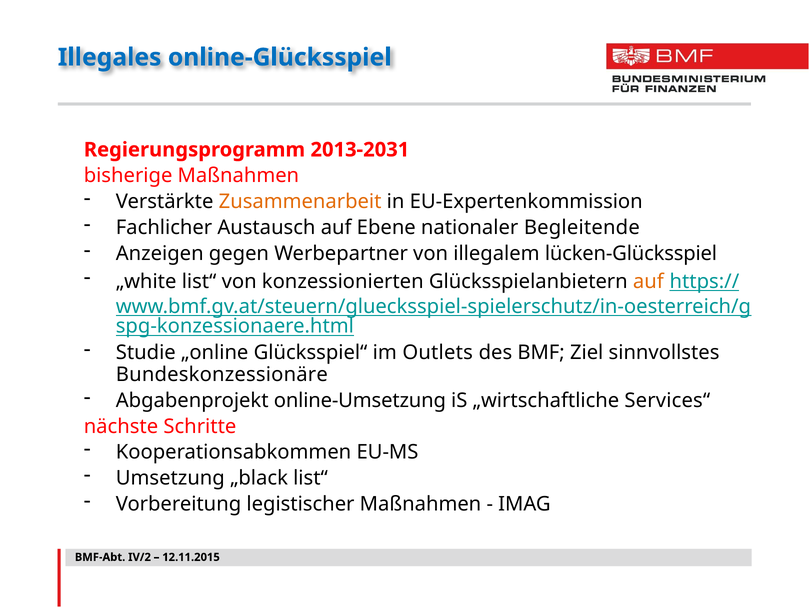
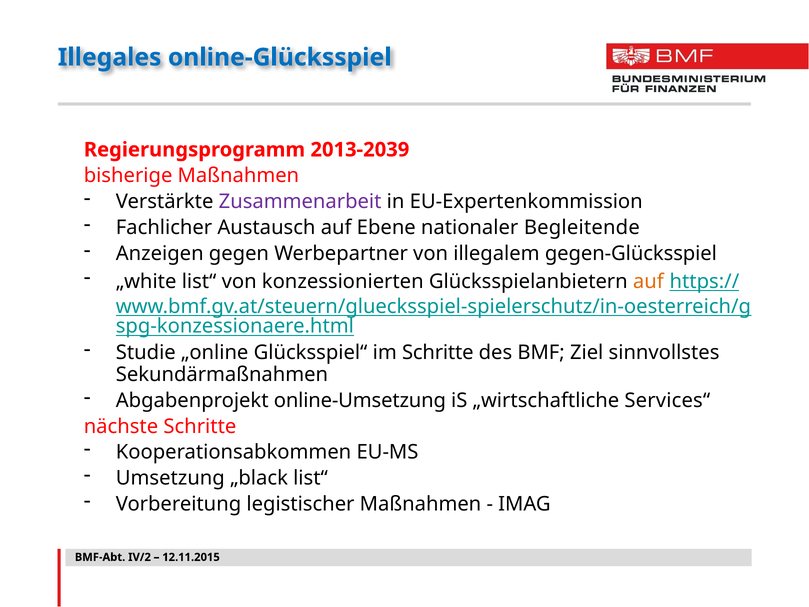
2013-2031: 2013-2031 -> 2013-2039
Zusammenarbeit colour: orange -> purple
lücken-Glücksspiel: lücken-Glücksspiel -> gegen-Glücksspiel
im Outlets: Outlets -> Schritte
Bundeskonzessionäre: Bundeskonzessionäre -> Sekundärmaßnahmen
